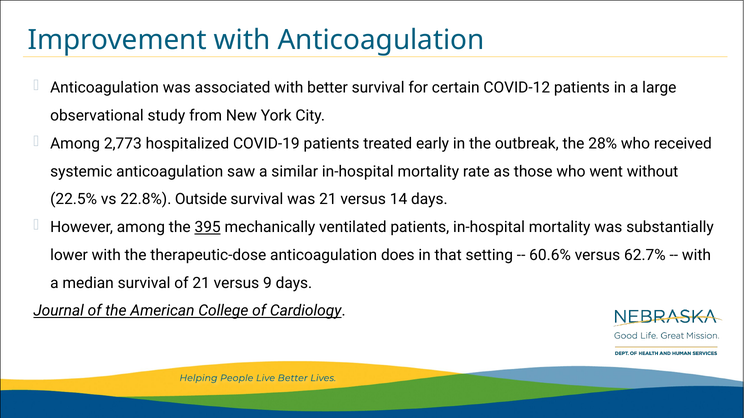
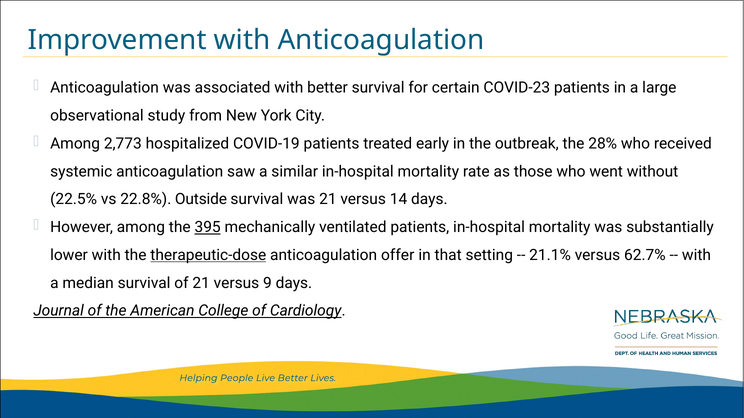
COVID-12: COVID-12 -> COVID-23
therapeutic-dose underline: none -> present
does: does -> offer
60.6%: 60.6% -> 21.1%
